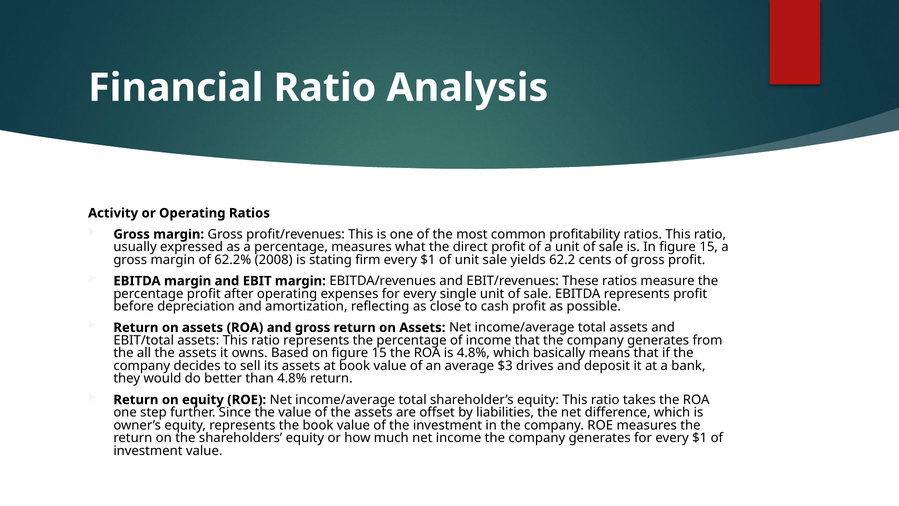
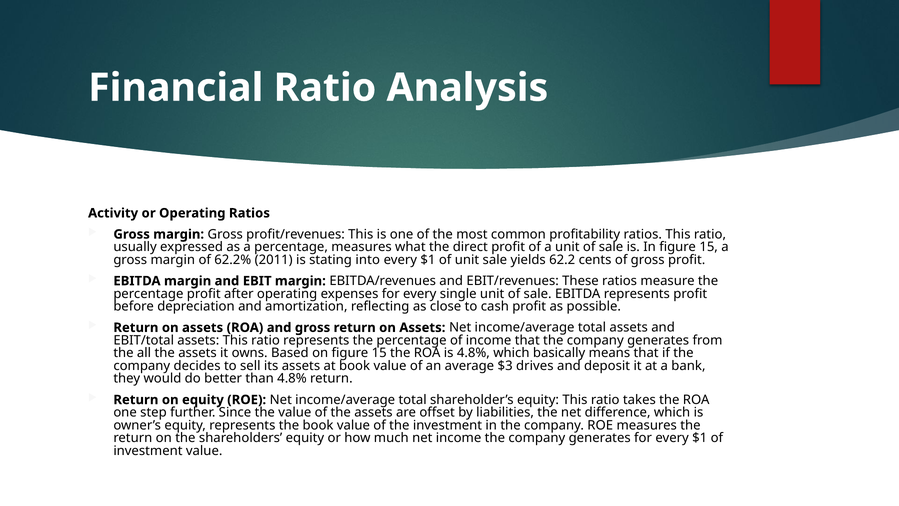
2008: 2008 -> 2011
firm: firm -> into
